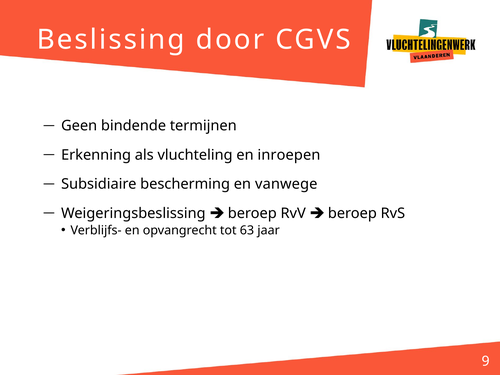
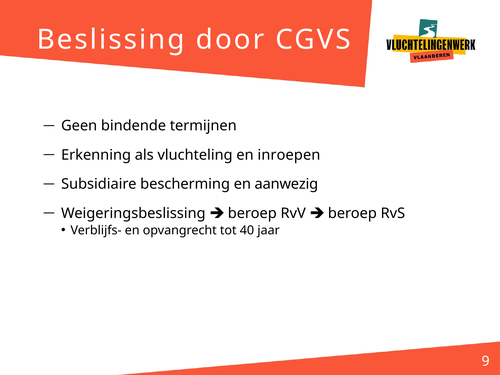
vanwege: vanwege -> aanwezig
63: 63 -> 40
